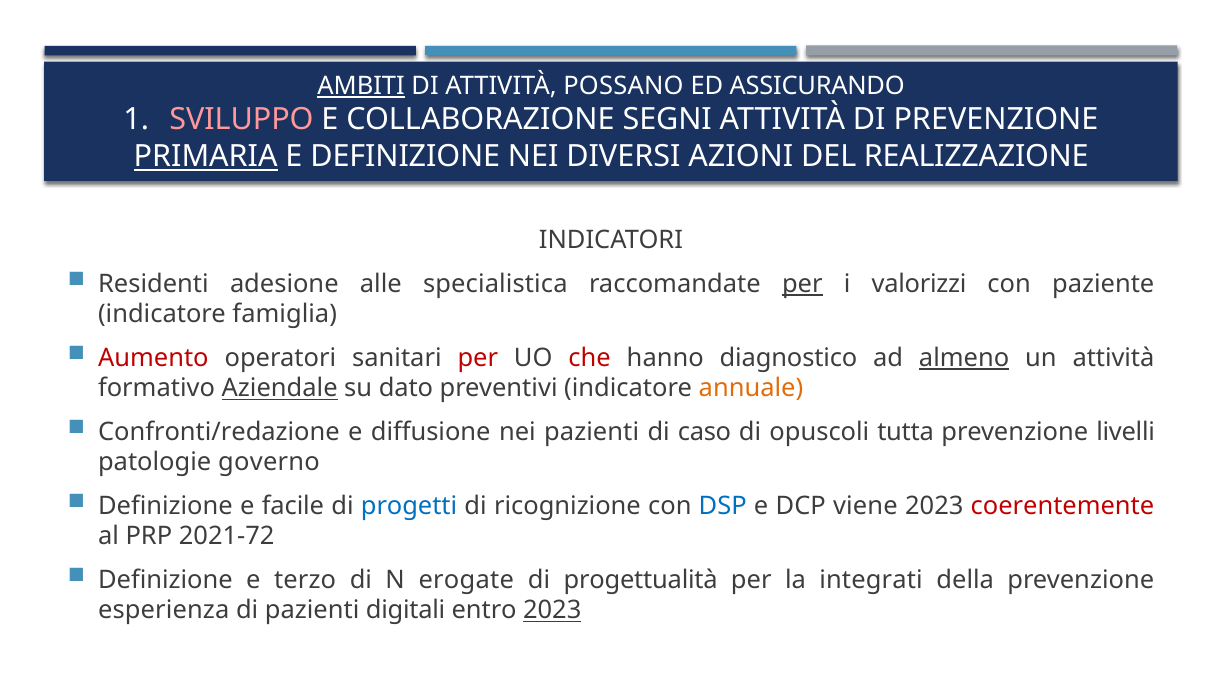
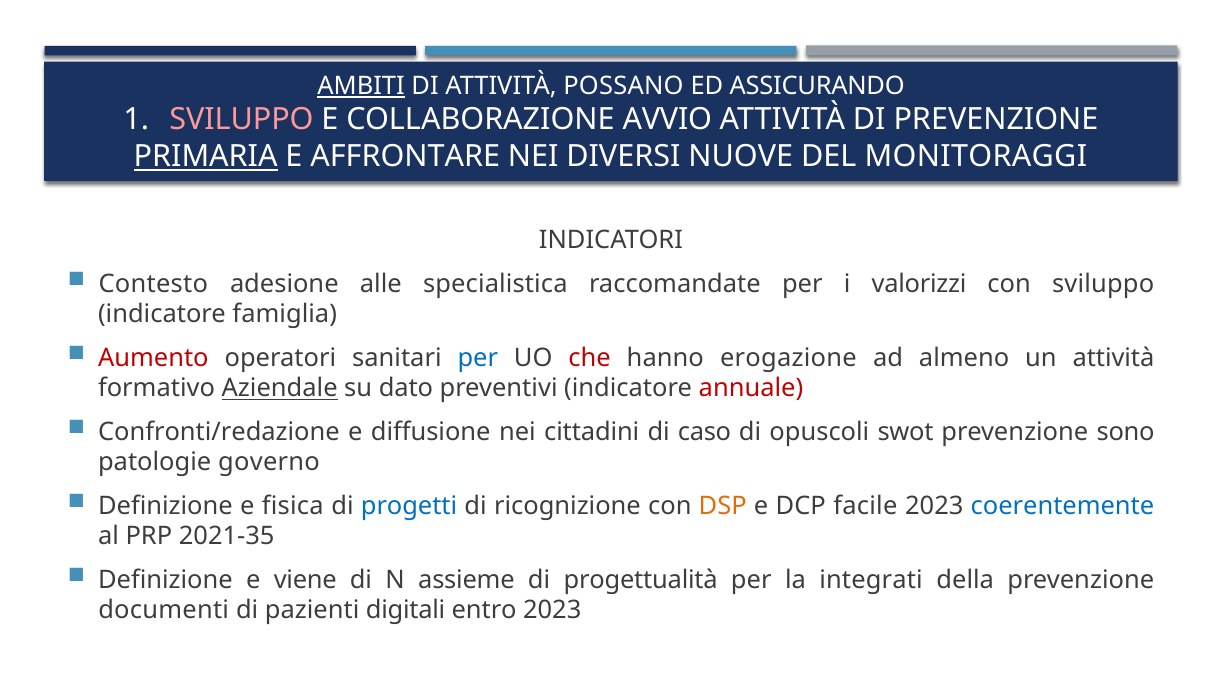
SEGNI: SEGNI -> AVVIO
E DEFINIZIONE: DEFINIZIONE -> AFFRONTARE
AZIONI: AZIONI -> NUOVE
REALIZZAZIONE: REALIZZAZIONE -> MONITORAGGI
Residenti: Residenti -> Contesto
per at (802, 284) underline: present -> none
con paziente: paziente -> sviluppo
per at (478, 357) colour: red -> blue
diagnostico: diagnostico -> erogazione
almeno underline: present -> none
annuale colour: orange -> red
nei pazienti: pazienti -> cittadini
tutta: tutta -> swot
livelli: livelli -> sono
facile: facile -> fisica
DSP colour: blue -> orange
viene: viene -> facile
coerentemente colour: red -> blue
2021-72: 2021-72 -> 2021-35
terzo: terzo -> viene
erogate: erogate -> assieme
esperienza: esperienza -> documenti
2023 at (552, 610) underline: present -> none
